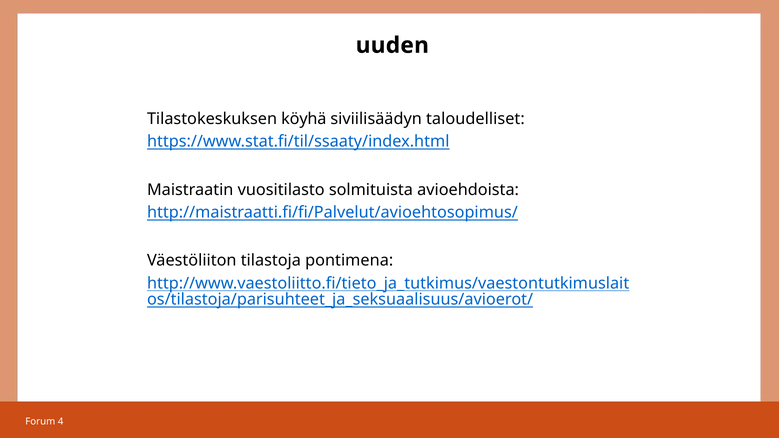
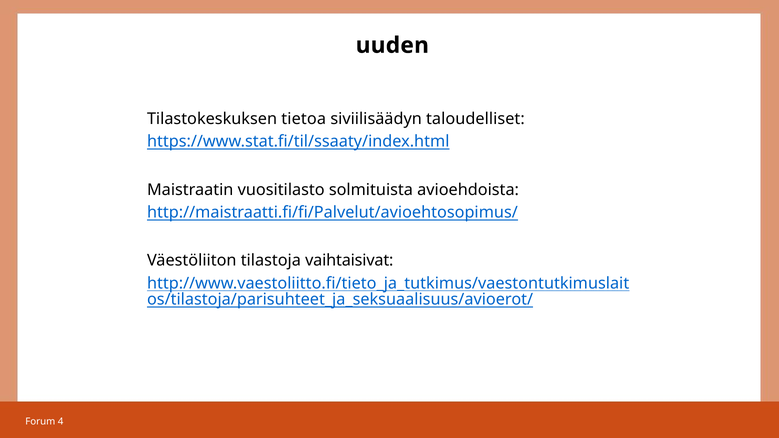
köyhä: köyhä -> tietoa
pontimena: pontimena -> vaihtaisivat
